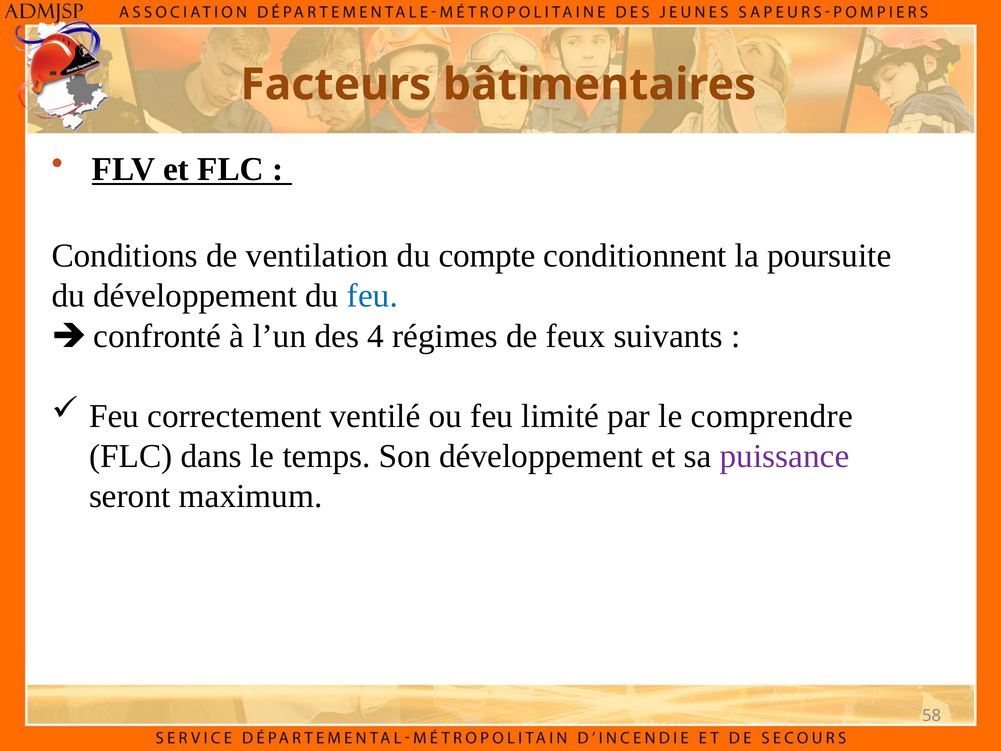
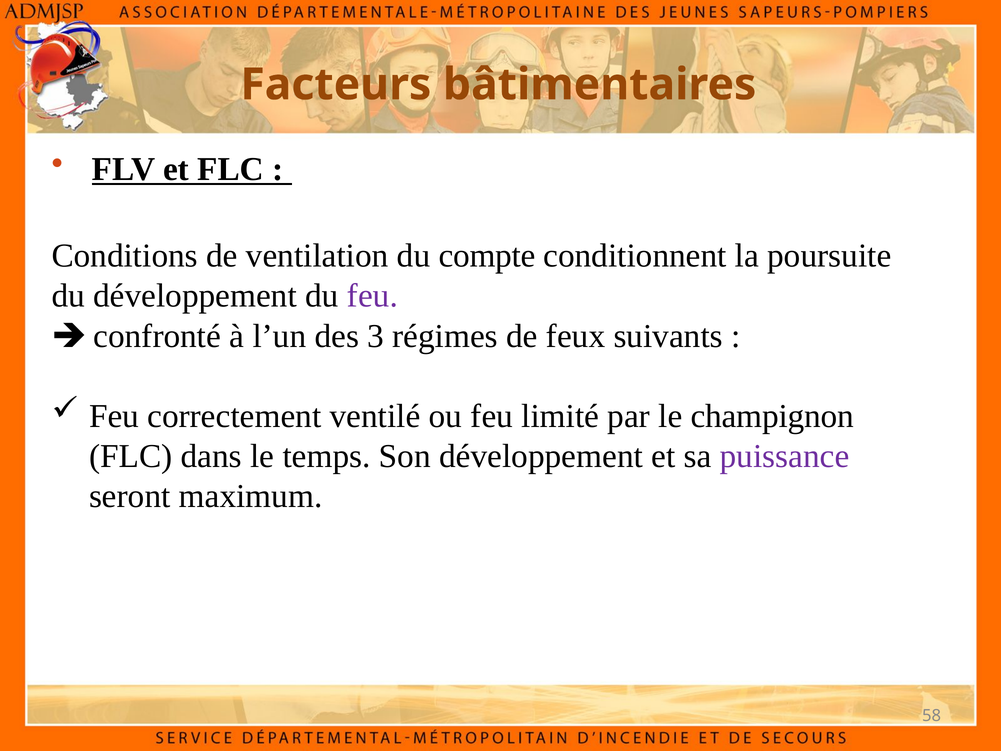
feu at (372, 296) colour: blue -> purple
4: 4 -> 3
comprendre: comprendre -> champignon
